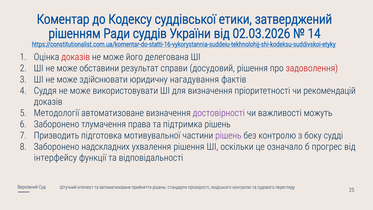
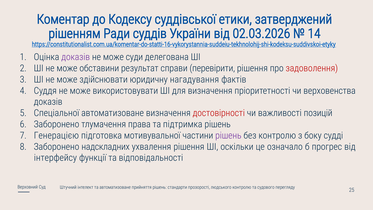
доказів at (76, 57) colour: red -> purple
його: його -> суди
досудовий: досудовий -> перевірити
рекомендацій: рекомендацій -> верховенства
Методології: Методології -> Спеціальної
достовірності colour: purple -> red
можуть: можуть -> позицій
Призводить: Призводить -> Генерацією
